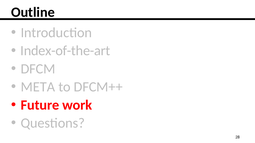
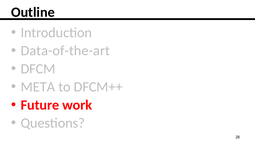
Index-of-the-art: Index-of-the-art -> Data-of-the-art
